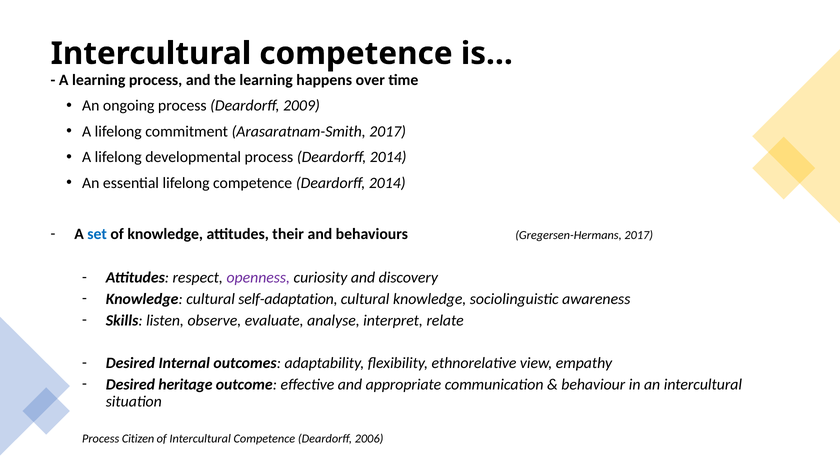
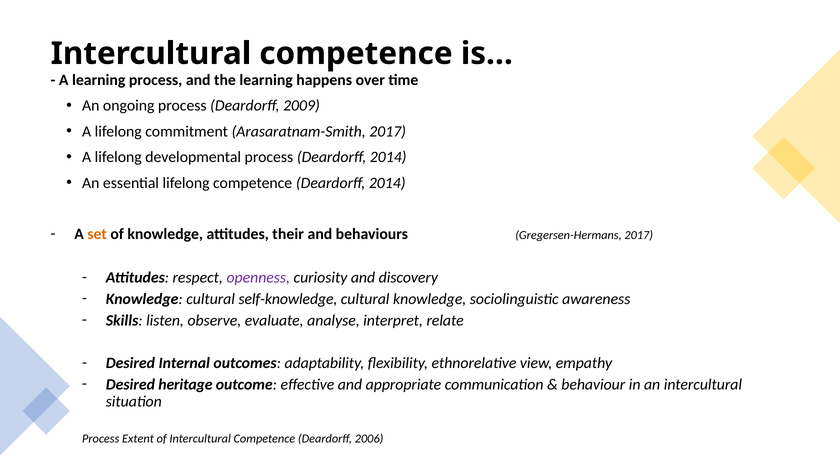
set colour: blue -> orange
self-adaptation: self-adaptation -> self-knowledge
Citizen: Citizen -> Extent
